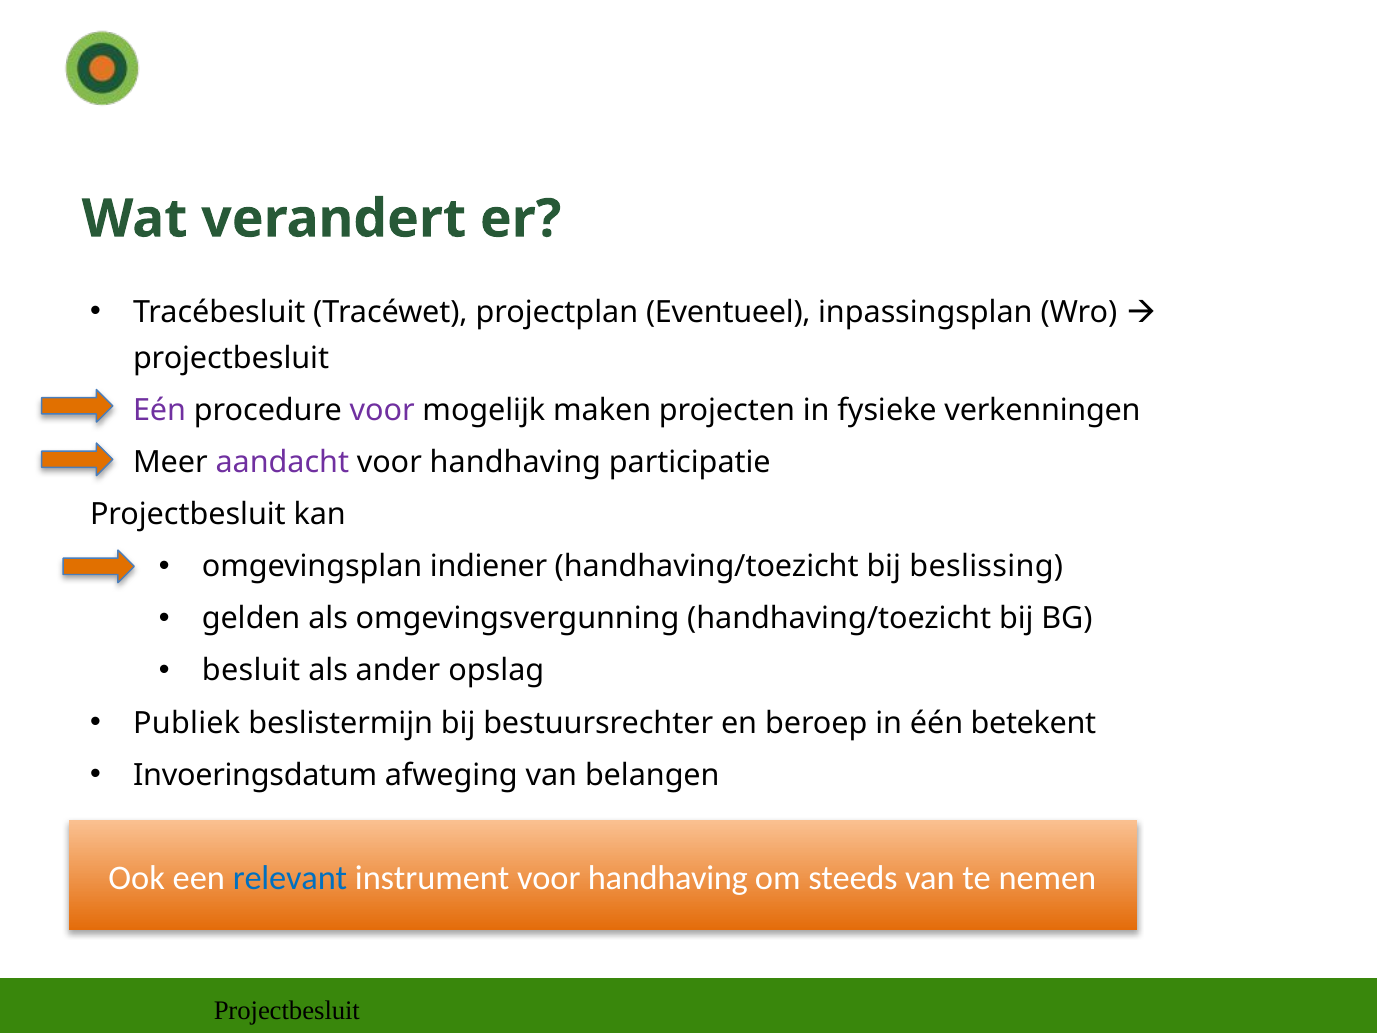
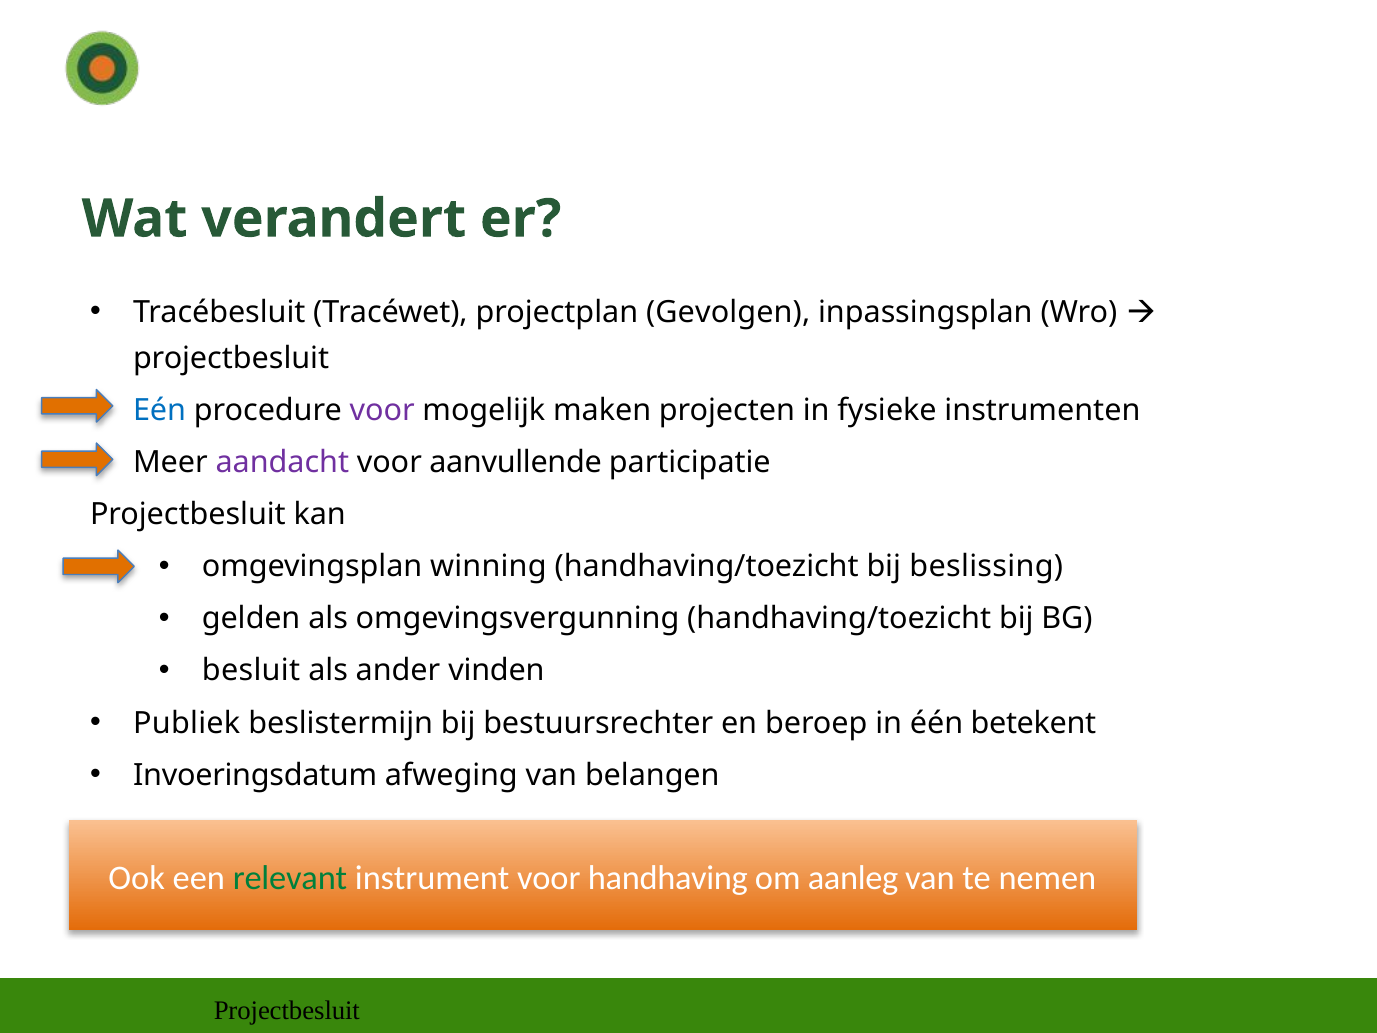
Eventueel: Eventueel -> Gevolgen
Eén colour: purple -> blue
verkenningen: verkenningen -> instrumenten
handhaving at (515, 463): handhaving -> aanvullende
indiener: indiener -> winning
opslag: opslag -> vinden
relevant colour: blue -> green
steeds: steeds -> aanleg
